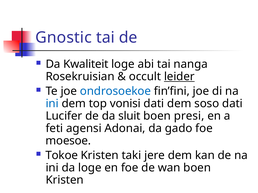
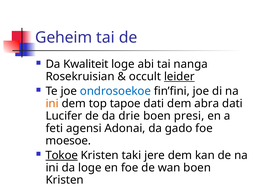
Gnostic: Gnostic -> Geheim
ini at (52, 104) colour: blue -> orange
vonisi: vonisi -> tapoe
soso: soso -> abra
sluit: sluit -> drie
Tokoe underline: none -> present
